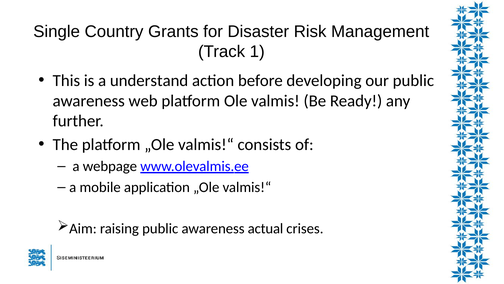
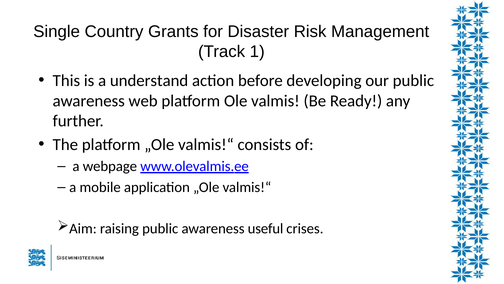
actual: actual -> useful
